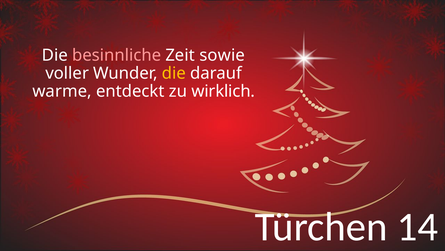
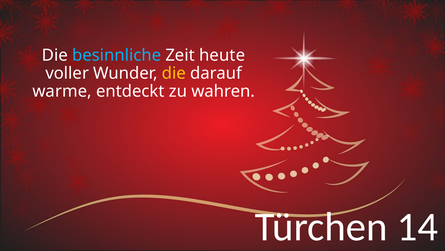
besinnliche colour: pink -> light blue
sowie: sowie -> heute
wirklich: wirklich -> wahren
